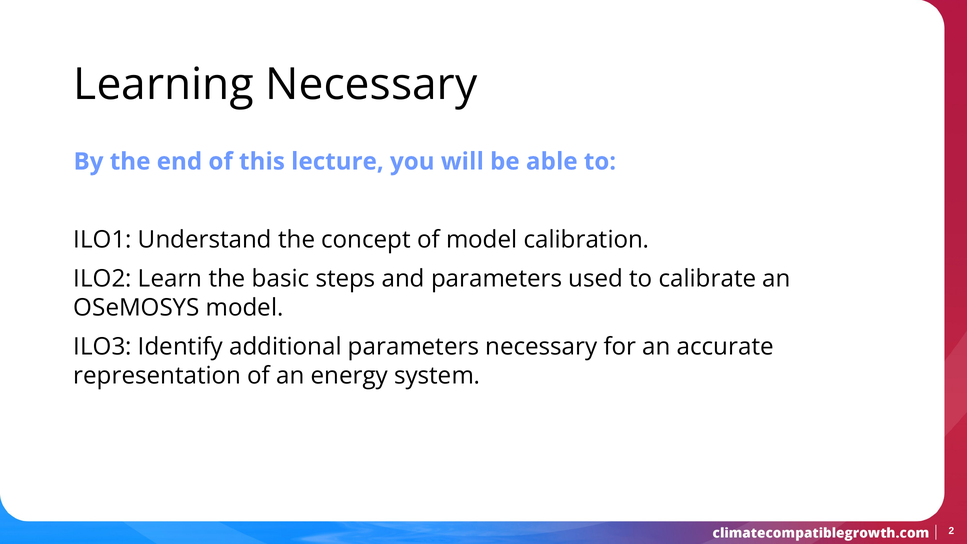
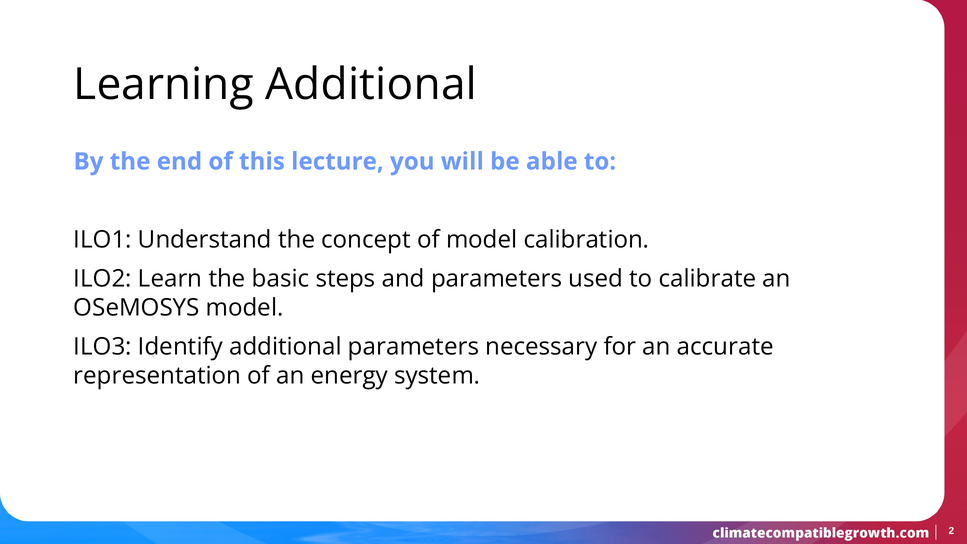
Learning Necessary: Necessary -> Additional
